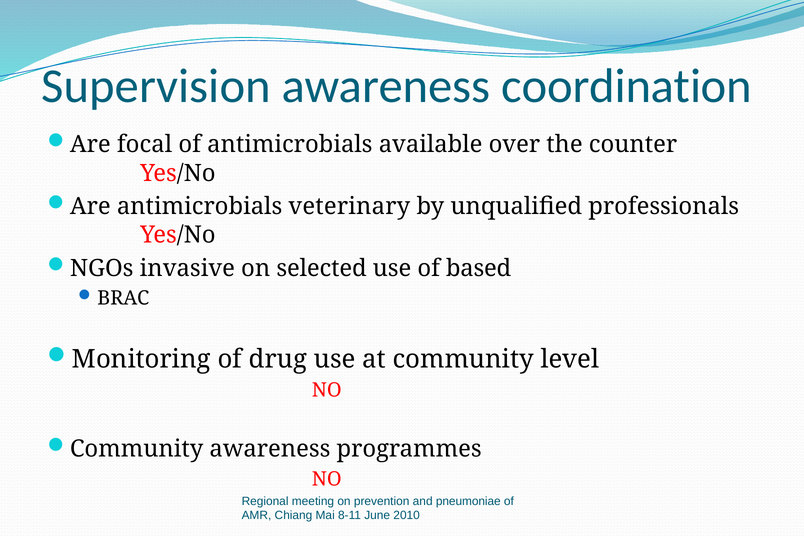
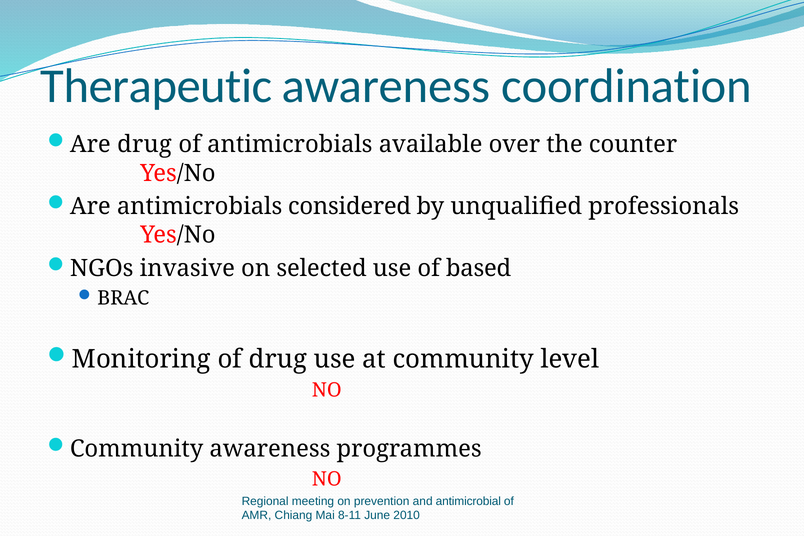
Supervision: Supervision -> Therapeutic
Are focal: focal -> drug
veterinary: veterinary -> considered
pneumoniae: pneumoniae -> antimicrobial
